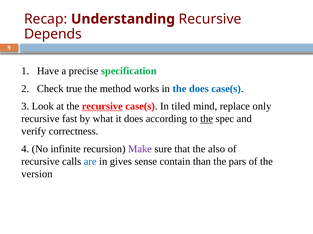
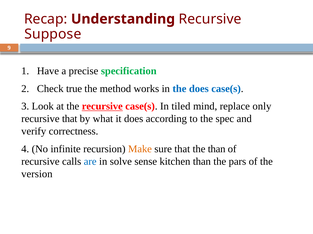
Depends: Depends -> Suppose
recursive fast: fast -> that
the at (207, 119) underline: present -> none
Make colour: purple -> orange
the also: also -> than
gives: gives -> solve
contain: contain -> kitchen
